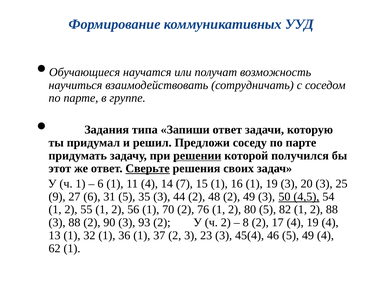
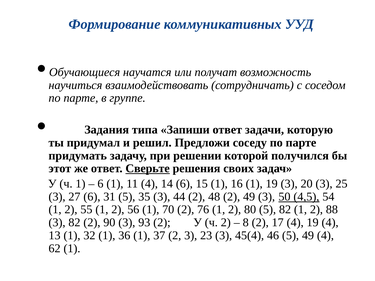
решении underline: present -> none
14 7: 7 -> 6
9 at (57, 197): 9 -> 3
3 88: 88 -> 82
